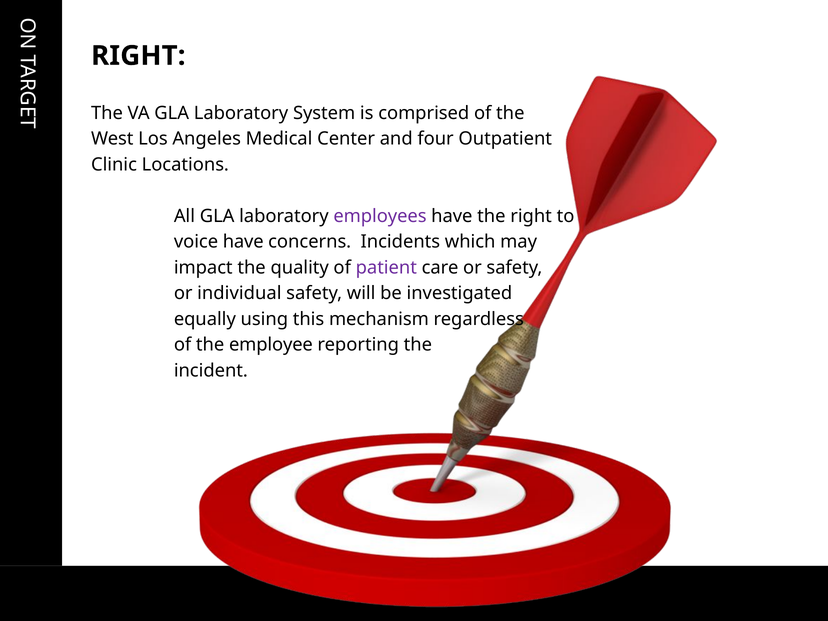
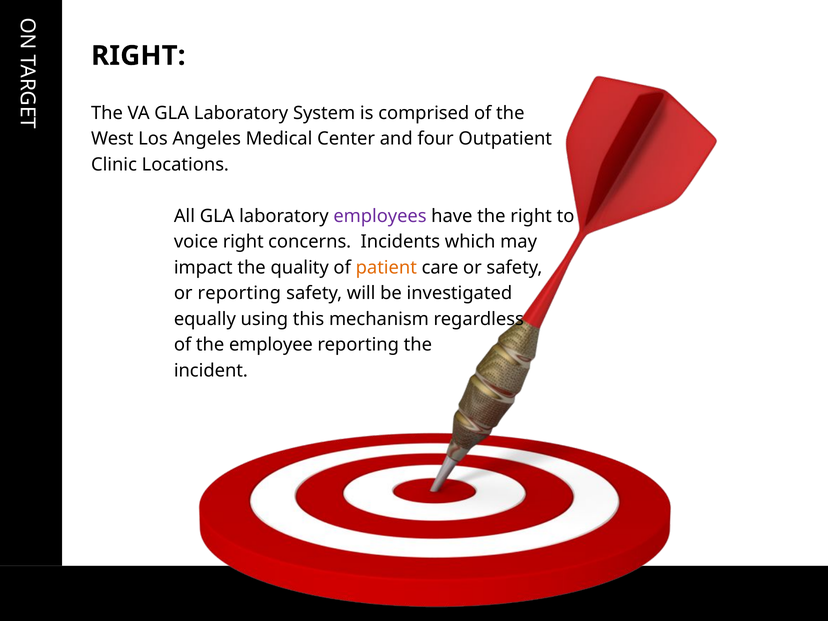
voice have: have -> right
patient colour: purple -> orange
or individual: individual -> reporting
